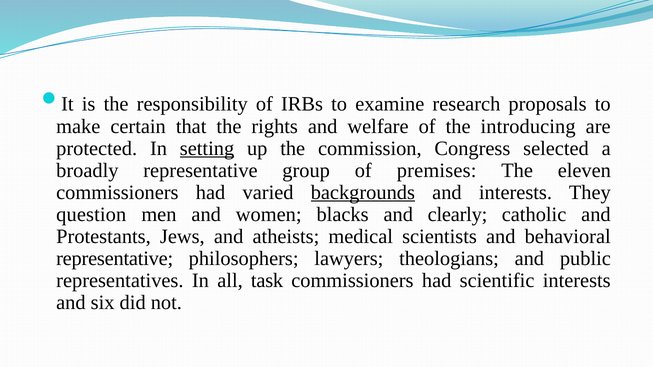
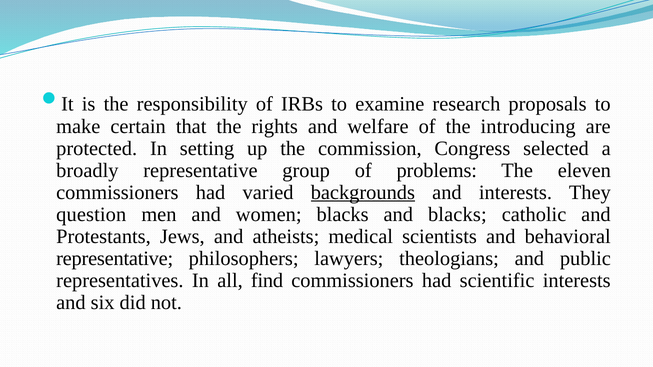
setting underline: present -> none
premises: premises -> problems
and clearly: clearly -> blacks
task: task -> find
